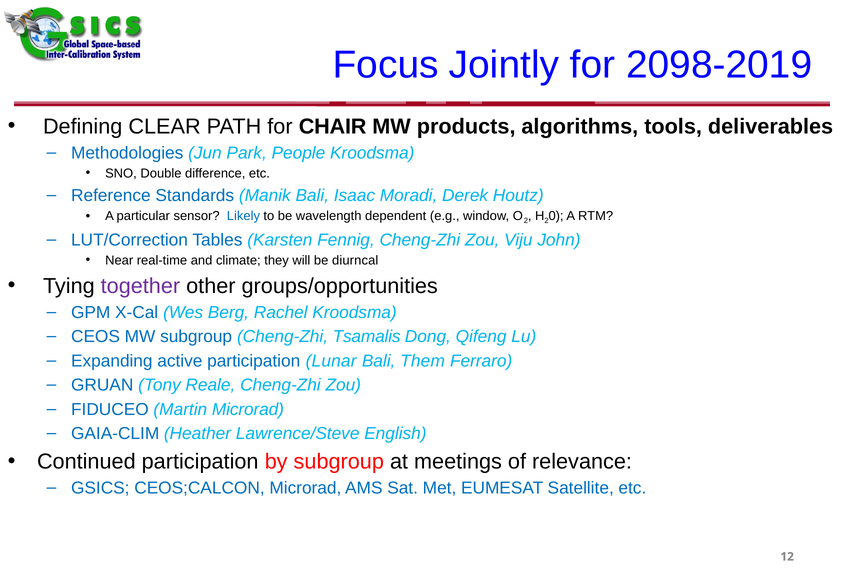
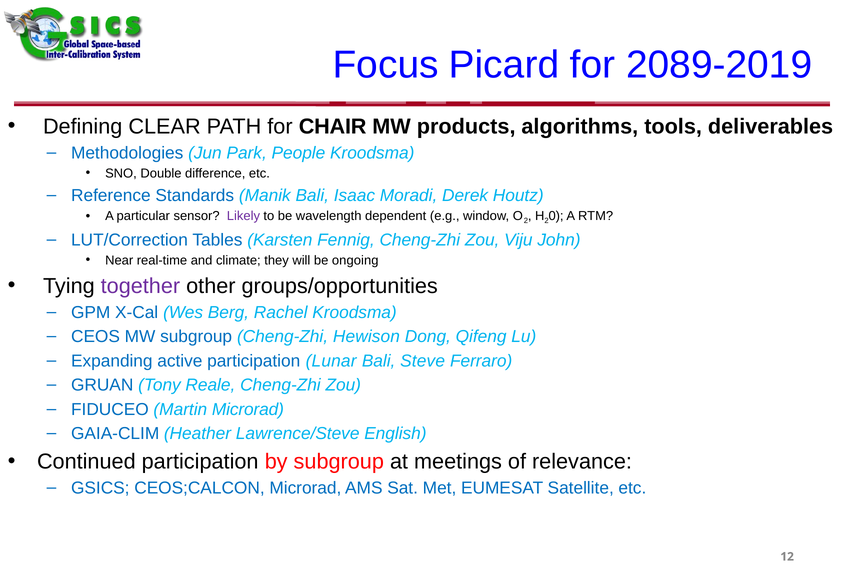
Jointly: Jointly -> Picard
2098-2019: 2098-2019 -> 2089-2019
Likely colour: blue -> purple
diurncal: diurncal -> ongoing
Tsamalis: Tsamalis -> Hewison
Them: Them -> Steve
